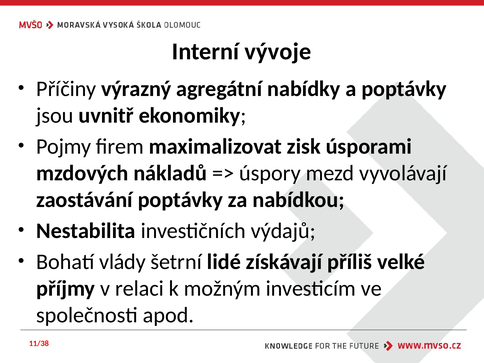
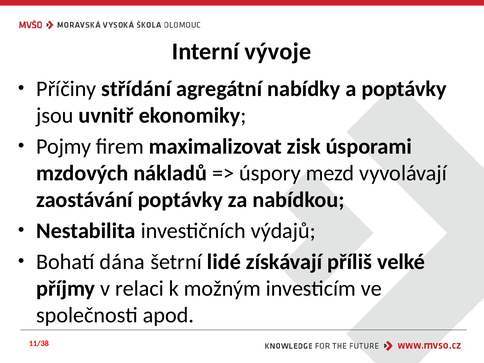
výrazný: výrazný -> střídání
vlády: vlády -> dána
